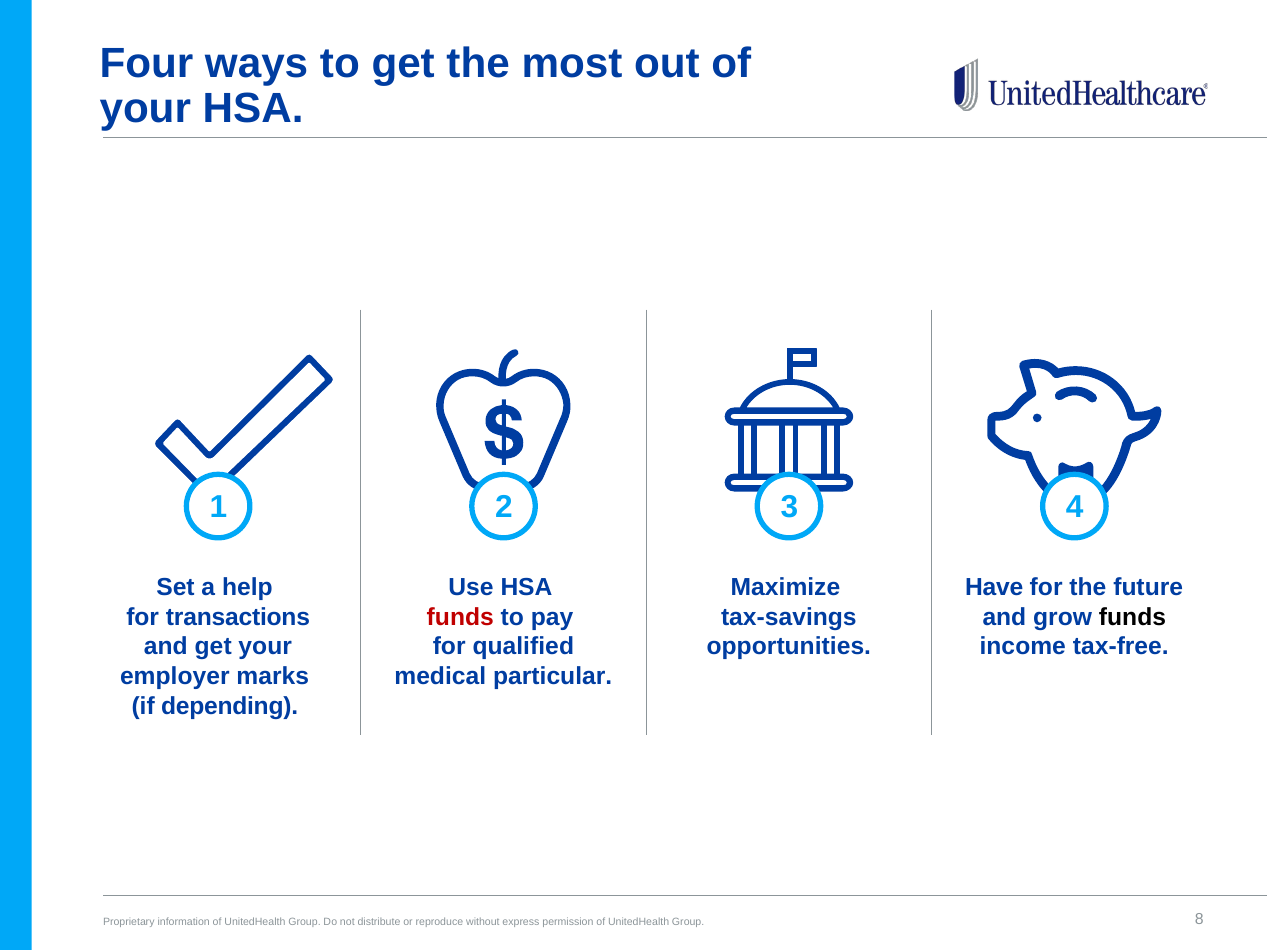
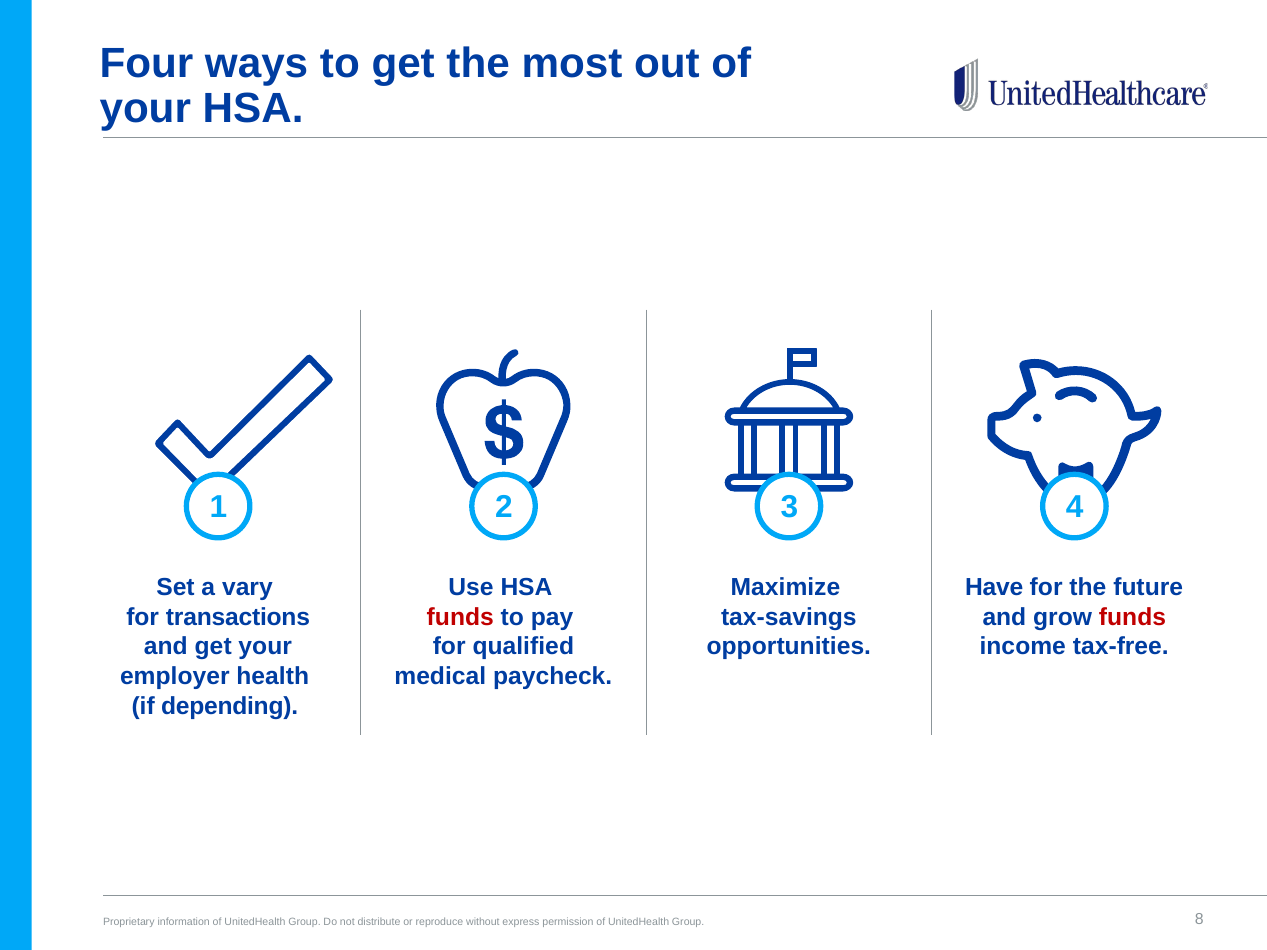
help: help -> vary
funds at (1133, 617) colour: black -> red
marks: marks -> health
particular: particular -> paycheck
